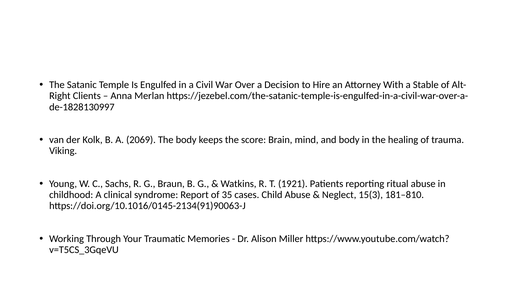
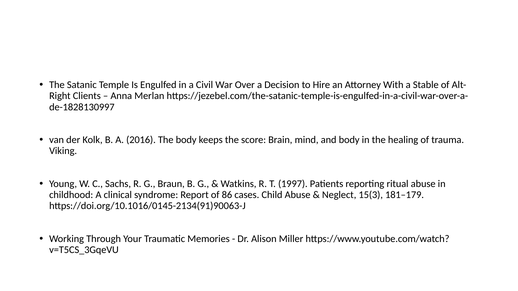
2069: 2069 -> 2016
1921: 1921 -> 1997
35: 35 -> 86
181–810: 181–810 -> 181–179
